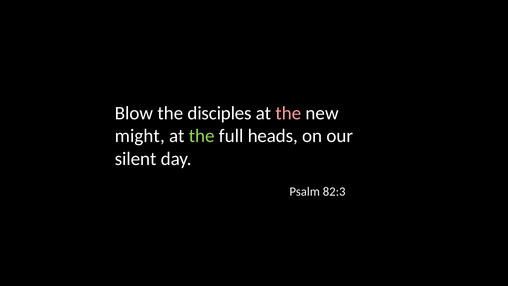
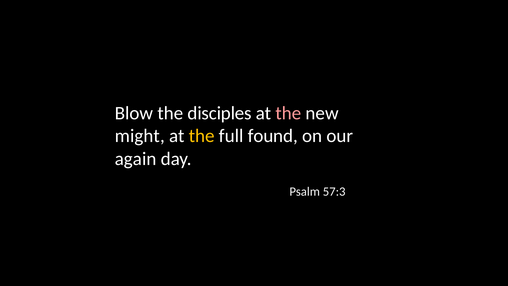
the at (202, 136) colour: light green -> yellow
heads: heads -> found
silent: silent -> again
82:3: 82:3 -> 57:3
